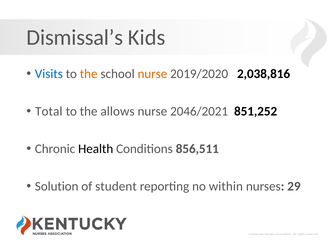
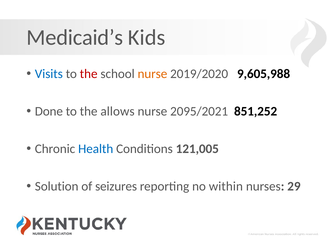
Dismissal’s: Dismissal’s -> Medicaid’s
the at (89, 74) colour: orange -> red
2,038,816: 2,038,816 -> 9,605,988
Total: Total -> Done
2046/2021: 2046/2021 -> 2095/2021
Health colour: black -> blue
856,511: 856,511 -> 121,005
student: student -> seizures
